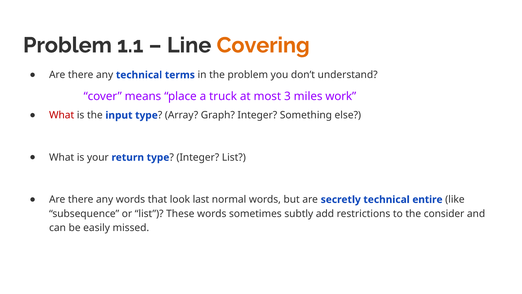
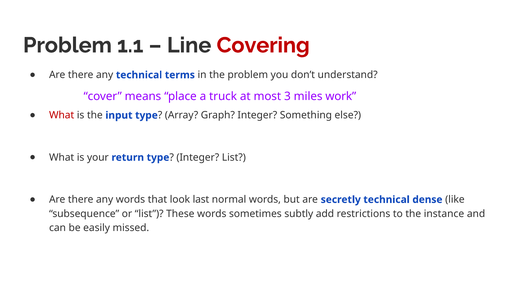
Covering colour: orange -> red
entire: entire -> dense
consider: consider -> instance
